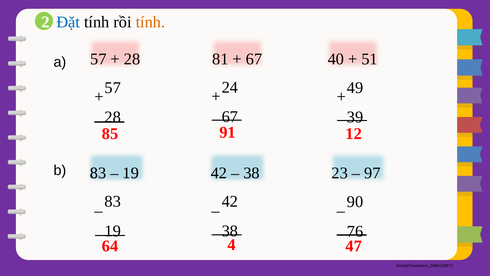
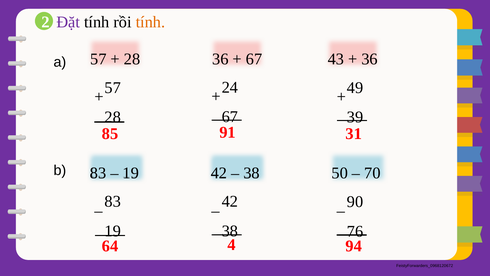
Đặt colour: blue -> purple
28 81: 81 -> 36
40: 40 -> 43
51 at (370, 59): 51 -> 36
12: 12 -> 31
23: 23 -> 50
97: 97 -> 70
47: 47 -> 94
